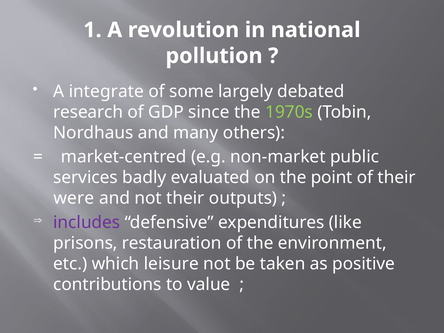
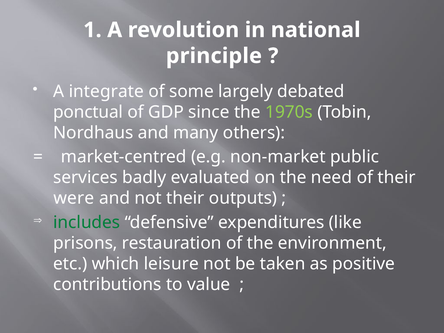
pollution: pollution -> principle
research: research -> ponctual
point: point -> need
includes colour: purple -> green
